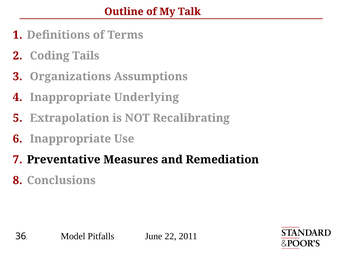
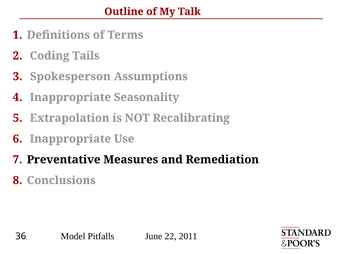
Organizations: Organizations -> Spokesperson
Underlying: Underlying -> Seasonality
